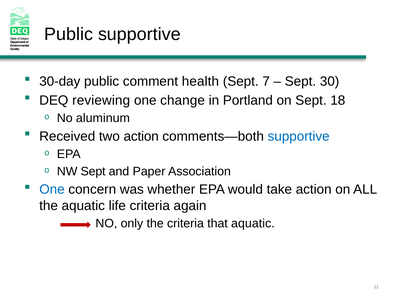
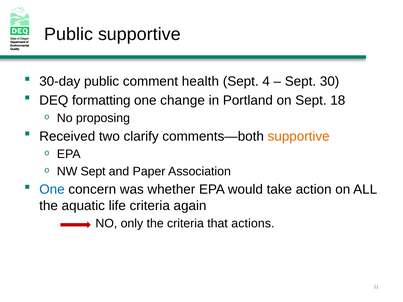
7: 7 -> 4
reviewing: reviewing -> formatting
aluminum: aluminum -> proposing
two action: action -> clarify
supportive at (299, 136) colour: blue -> orange
that aquatic: aquatic -> actions
